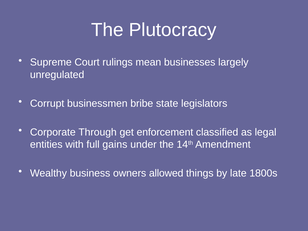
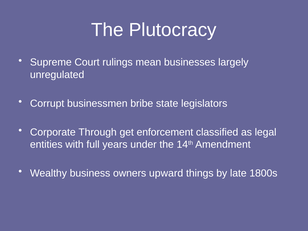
gains: gains -> years
allowed: allowed -> upward
